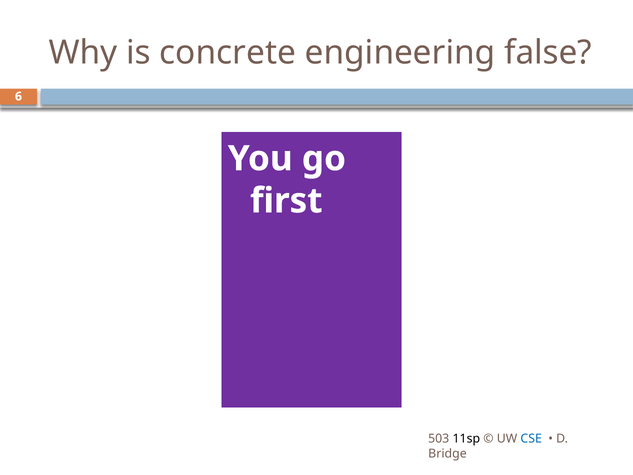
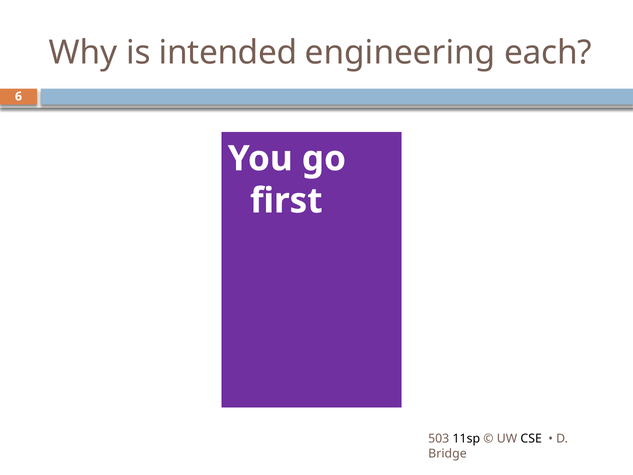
concrete: concrete -> intended
false: false -> each
CSE colour: blue -> black
